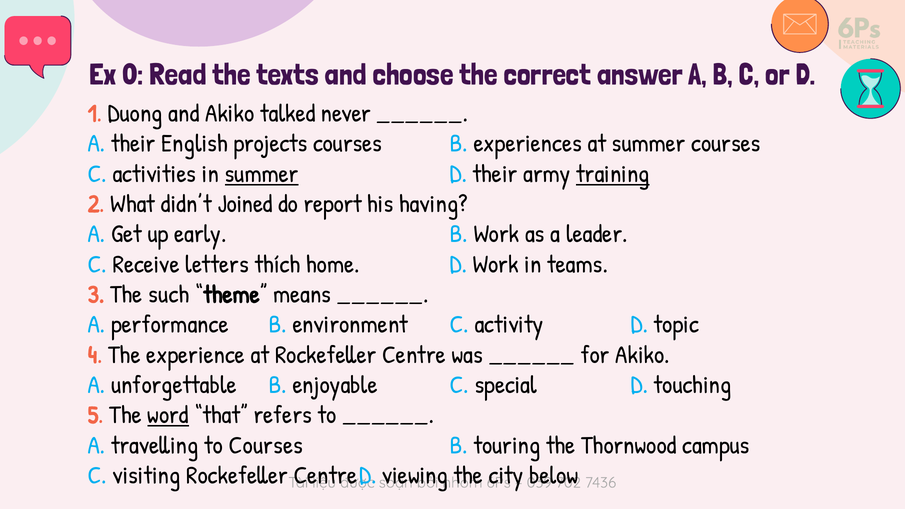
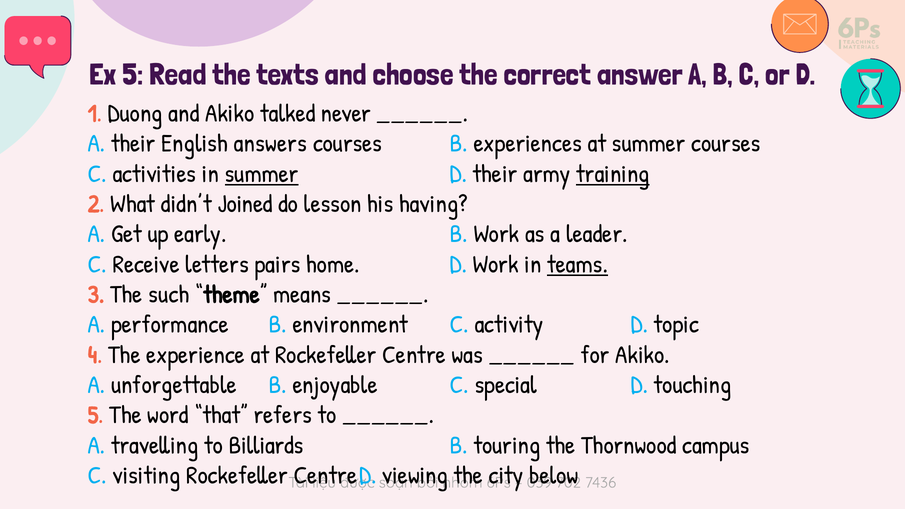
Ex 0: 0 -> 5
projects: projects -> answers
report: report -> lesson
thích: thích -> pairs
teams underline: none -> present
word underline: present -> none
to Courses: Courses -> Billiards
